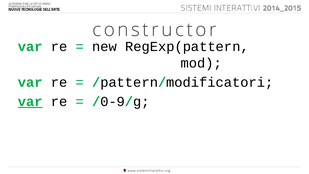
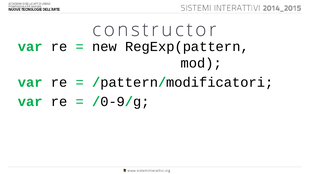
var at (30, 102) underline: present -> none
